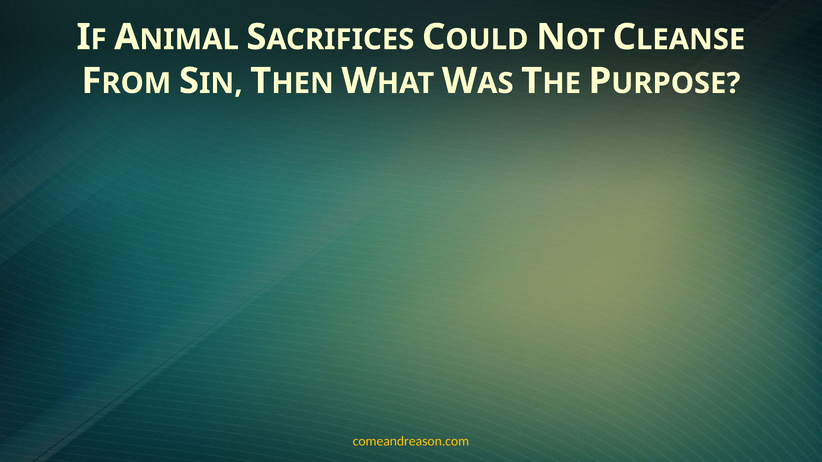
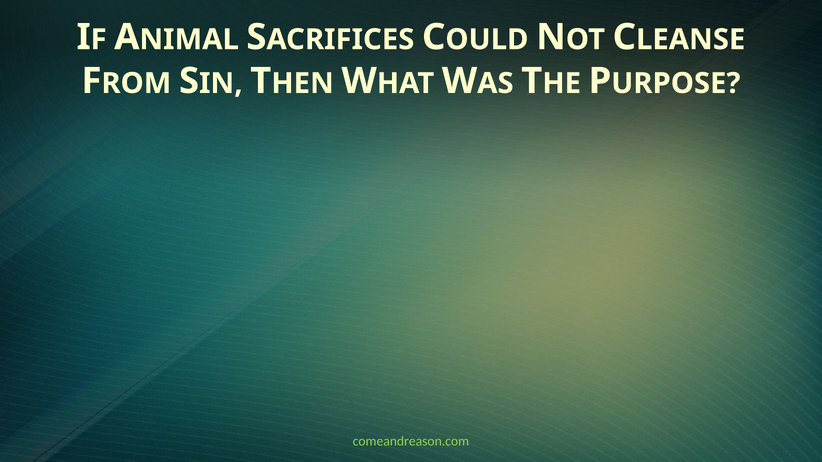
comeandreason.com colour: yellow -> light green
